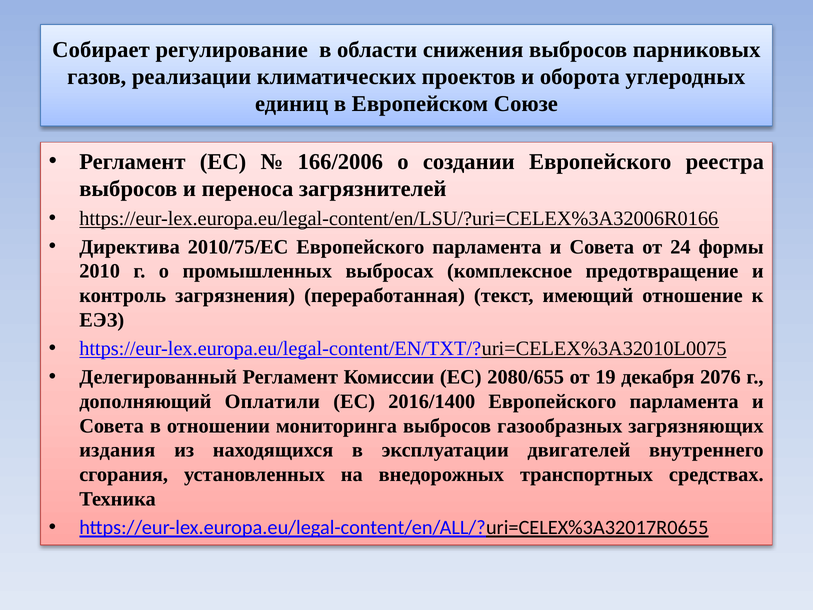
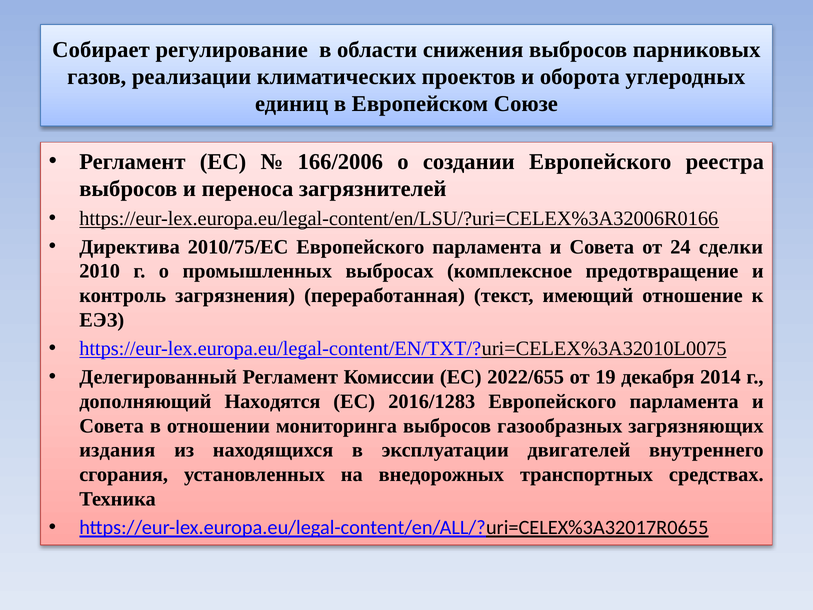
формы: формы -> сделки
2080/655: 2080/655 -> 2022/655
2076: 2076 -> 2014
Оплатили: Оплатили -> Находятся
2016/1400: 2016/1400 -> 2016/1283
